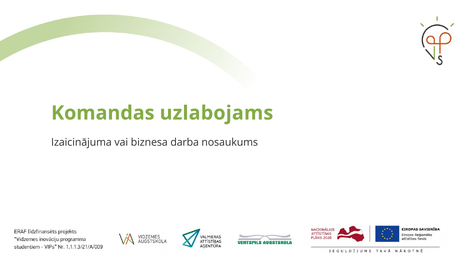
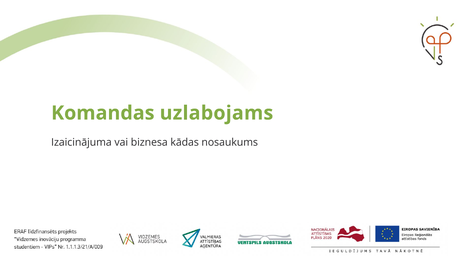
darba: darba -> kādas
